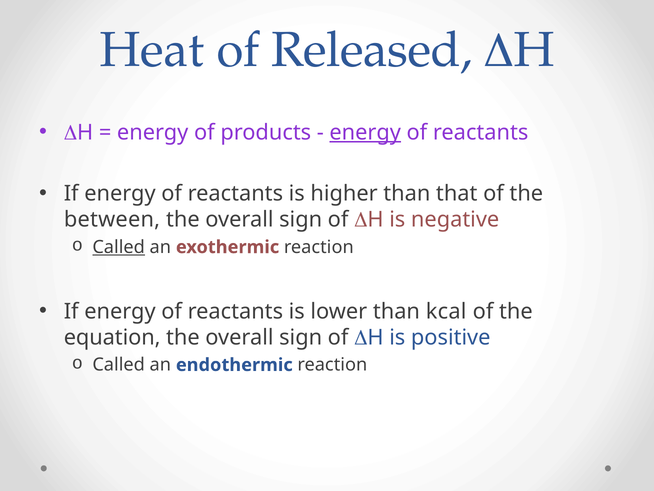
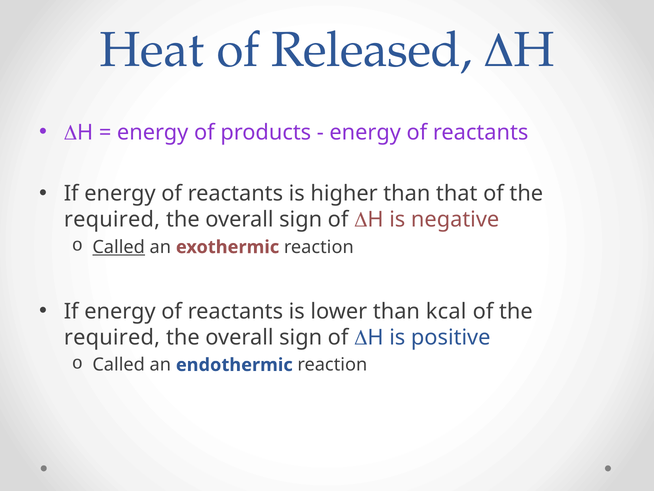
energy at (365, 132) underline: present -> none
between at (112, 220): between -> required
equation at (112, 337): equation -> required
